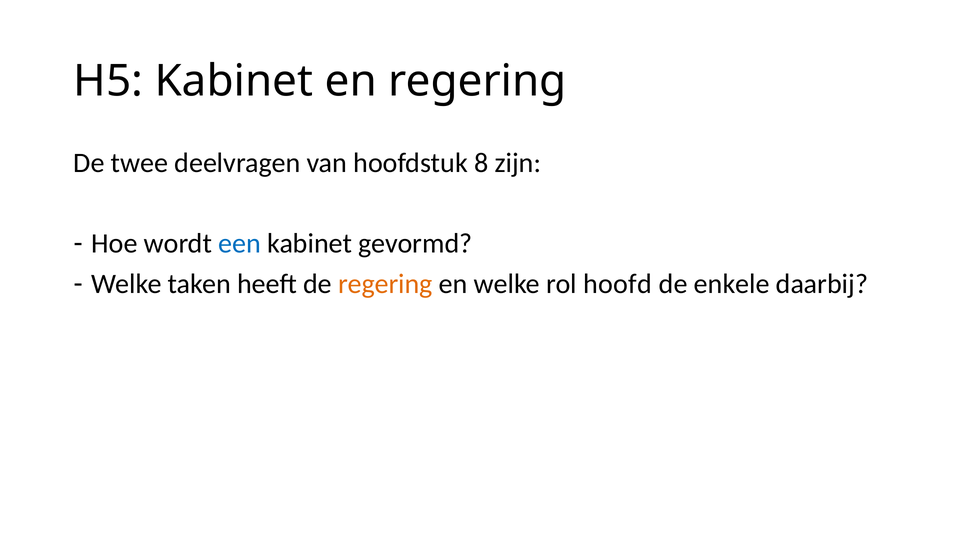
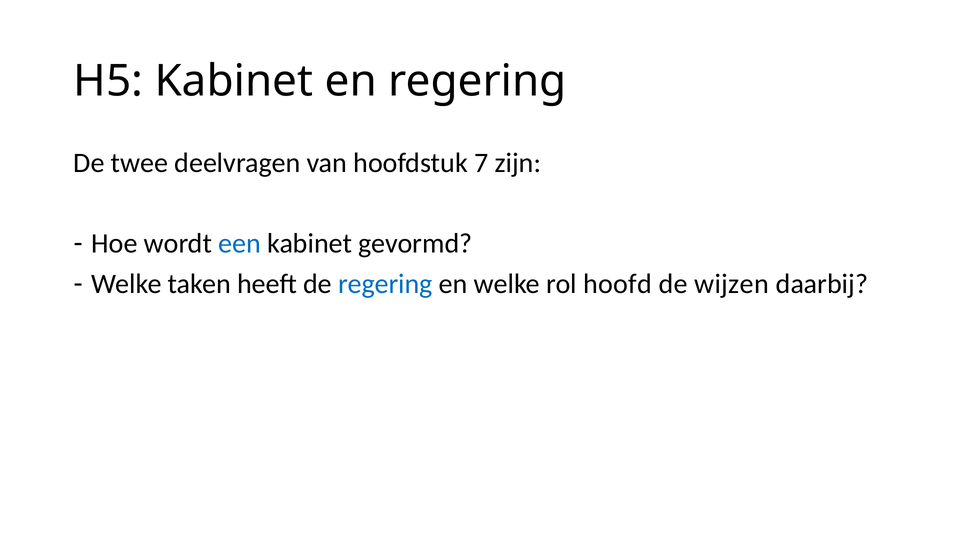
8: 8 -> 7
regering at (385, 284) colour: orange -> blue
enkele: enkele -> wijzen
